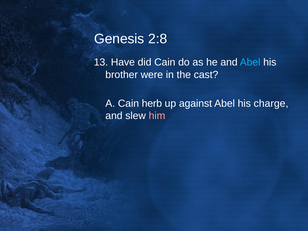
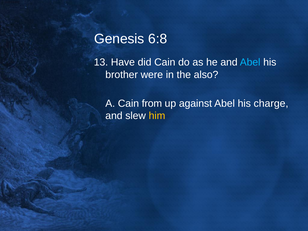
2:8: 2:8 -> 6:8
cast: cast -> also
herb: herb -> from
him colour: pink -> yellow
